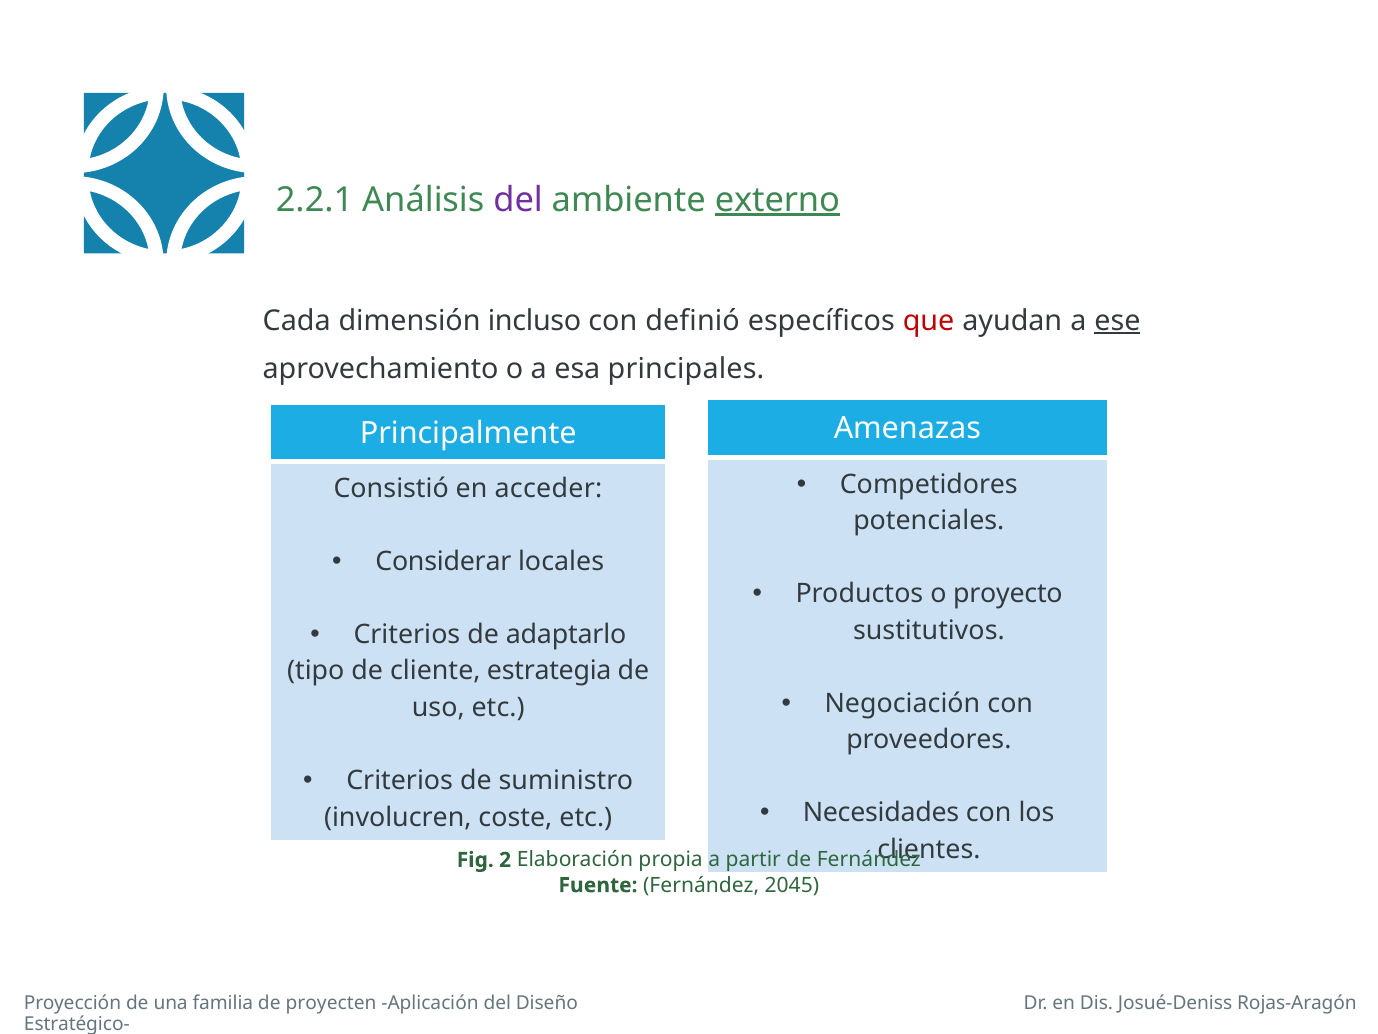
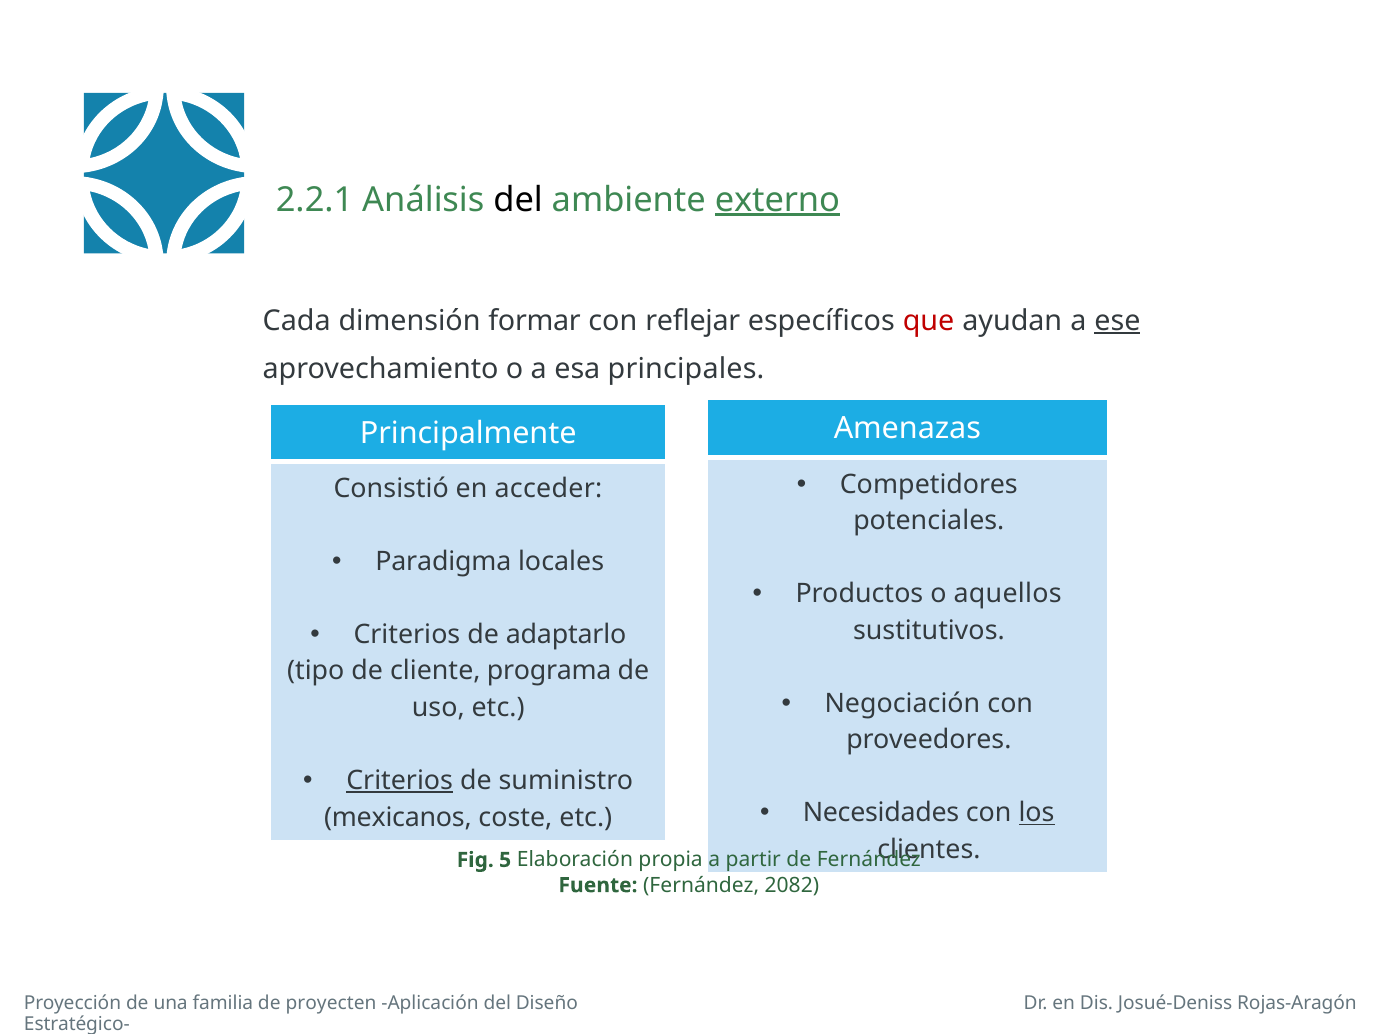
del at (518, 200) colour: purple -> black
incluso: incluso -> formar
definió: definió -> reflejar
Considerar: Considerar -> Paradigma
proyecto: proyecto -> aquellos
estrategia: estrategia -> programa
Criterios at (400, 780) underline: none -> present
los underline: none -> present
involucren: involucren -> mexicanos
2: 2 -> 5
2045: 2045 -> 2082
